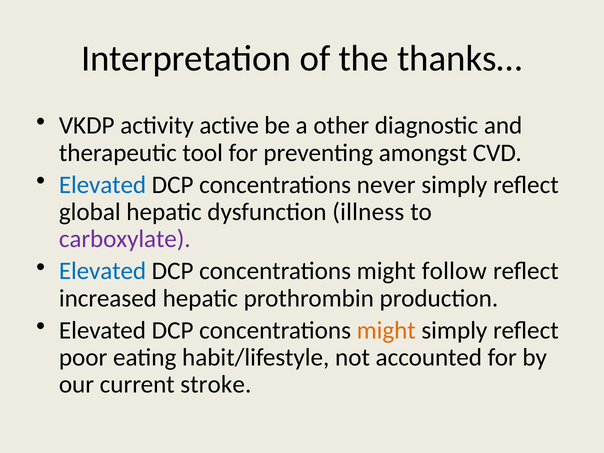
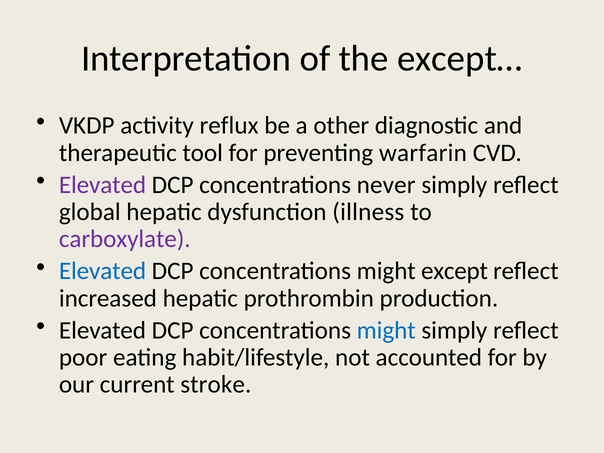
thanks…: thanks… -> except…
active: active -> reflux
amongst: amongst -> warfarin
Elevated at (103, 185) colour: blue -> purple
follow: follow -> except
might at (386, 330) colour: orange -> blue
